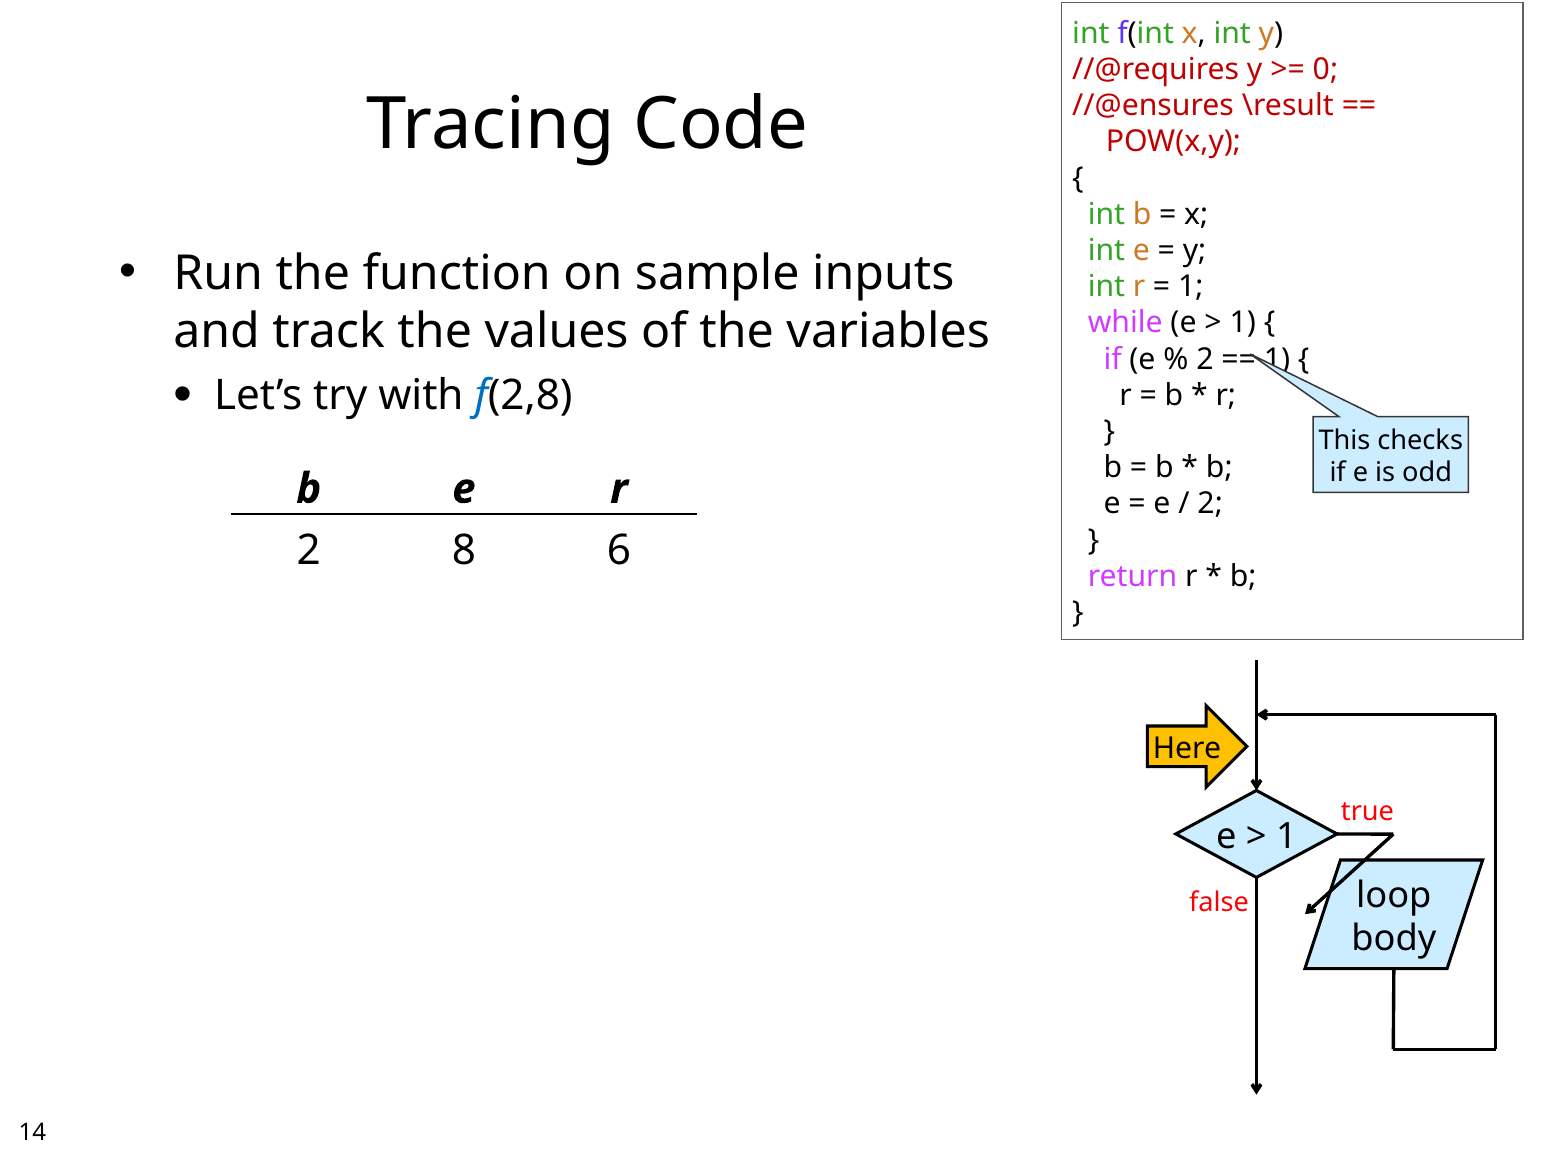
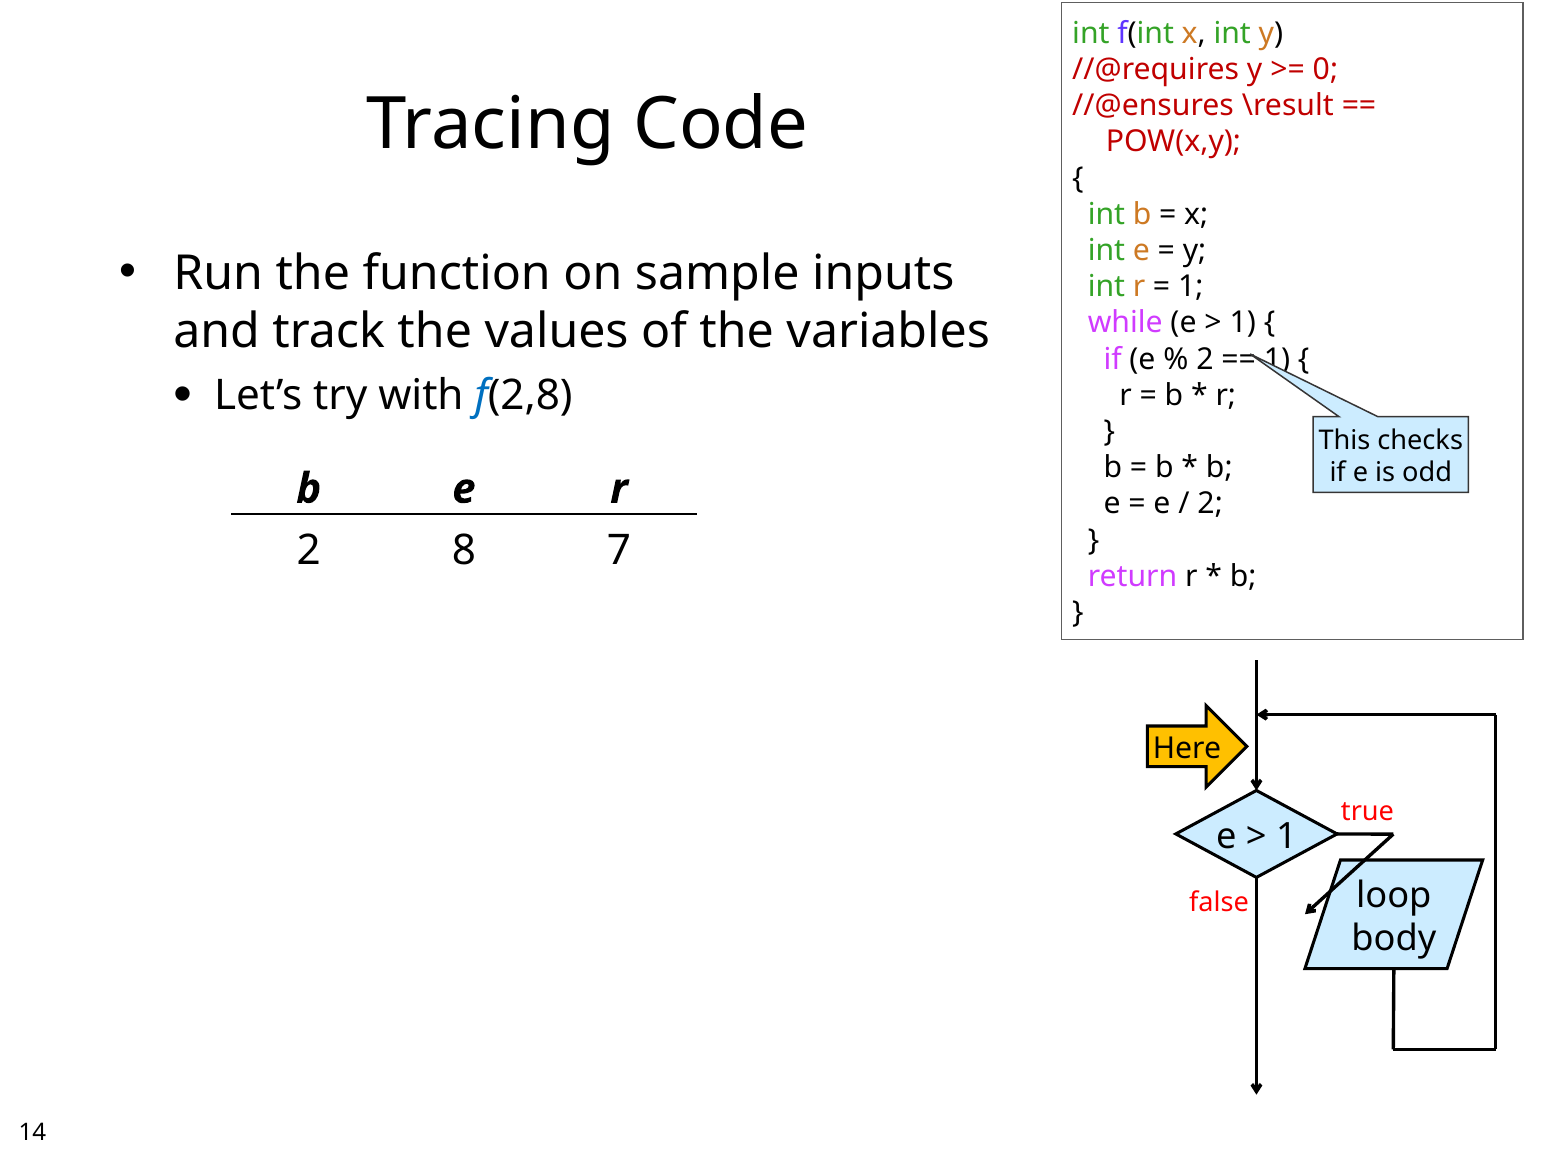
6: 6 -> 7
